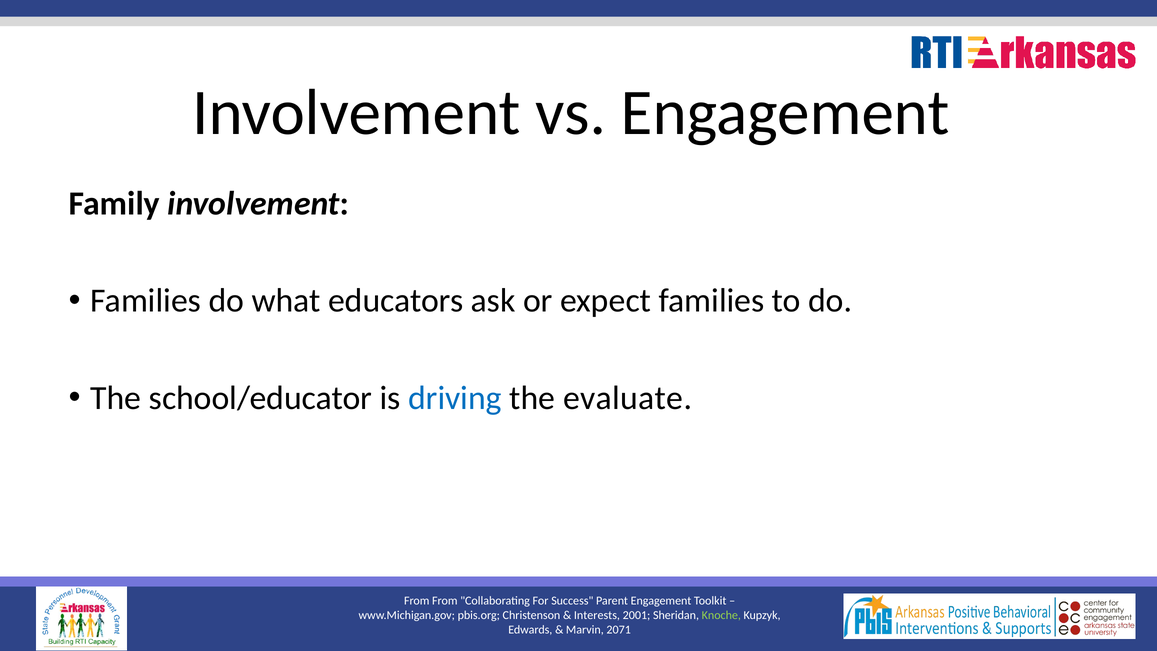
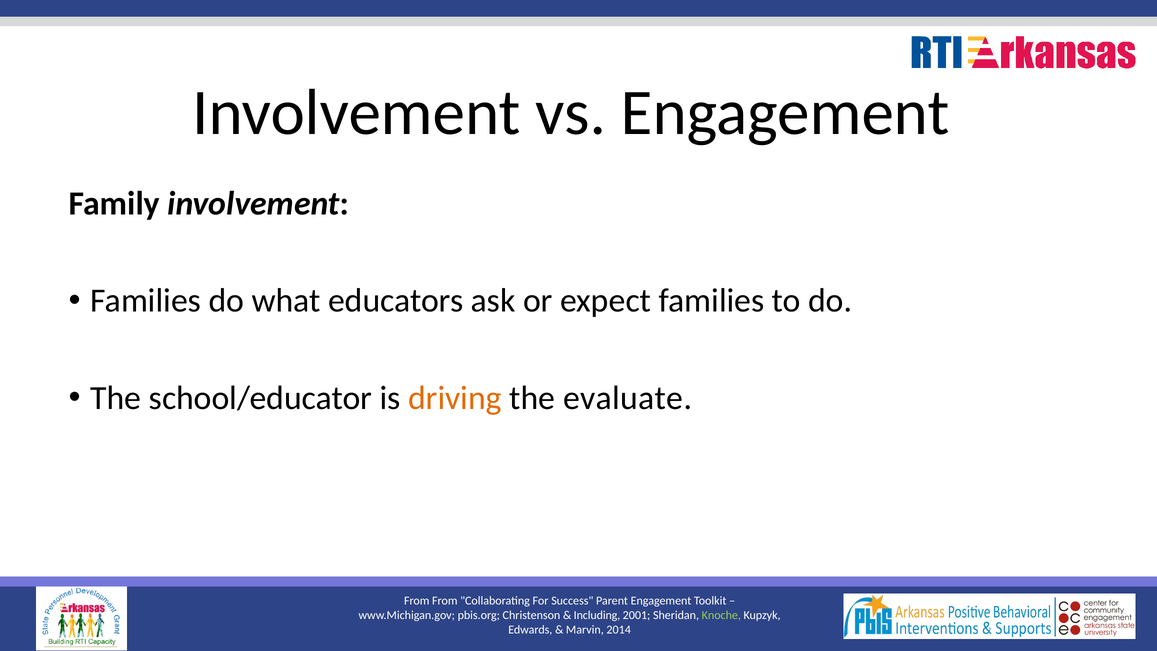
driving colour: blue -> orange
Interests: Interests -> Including
2071: 2071 -> 2014
